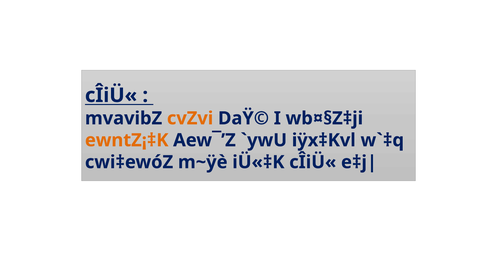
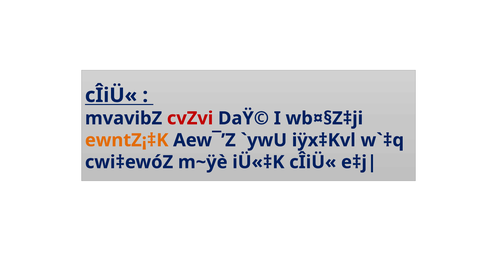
cvZvi colour: orange -> red
